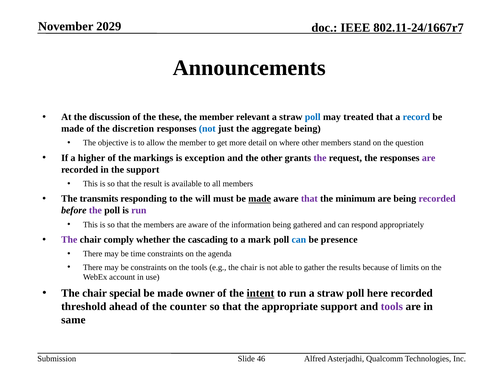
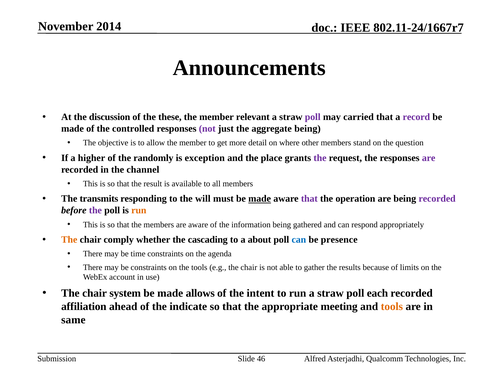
2029: 2029 -> 2014
poll at (313, 117) colour: blue -> purple
treated: treated -> carried
record colour: blue -> purple
discretion: discretion -> controlled
not at (207, 129) colour: blue -> purple
markings: markings -> randomly
the other: other -> place
the support: support -> channel
minimum: minimum -> operation
run at (139, 211) colour: purple -> orange
The at (69, 240) colour: purple -> orange
mark: mark -> about
special: special -> system
owner: owner -> allows
intent underline: present -> none
here: here -> each
threshold: threshold -> affiliation
counter: counter -> indicate
appropriate support: support -> meeting
tools at (392, 307) colour: purple -> orange
